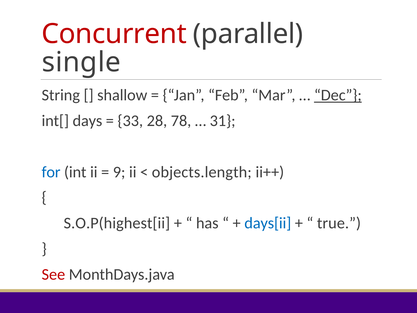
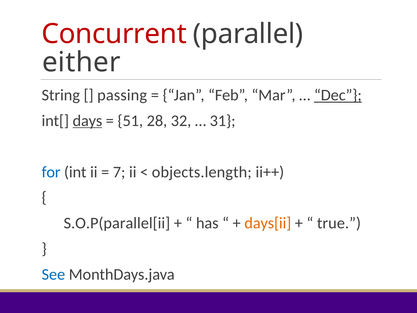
single: single -> either
shallow: shallow -> passing
days underline: none -> present
33: 33 -> 51
78: 78 -> 32
9: 9 -> 7
S.O.P(highest[ii: S.O.P(highest[ii -> S.O.P(parallel[ii
days[ii colour: blue -> orange
See colour: red -> blue
